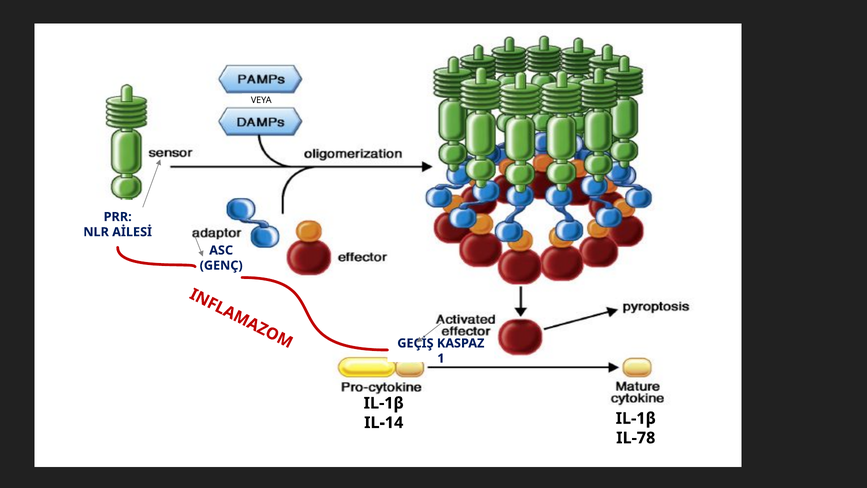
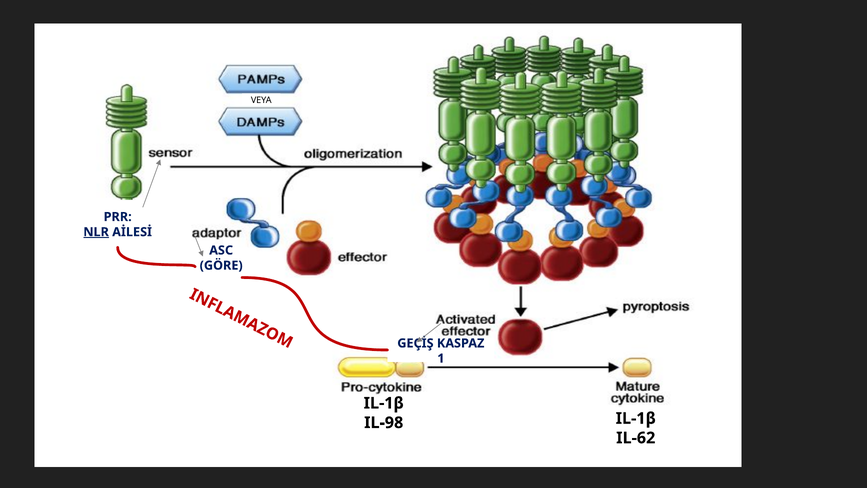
NLR underline: none -> present
GENÇ: GENÇ -> GÖRE
IL-14: IL-14 -> IL-98
IL-78: IL-78 -> IL-62
